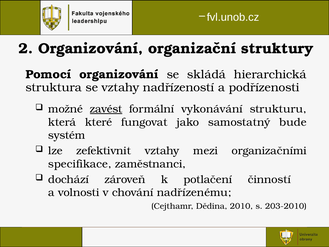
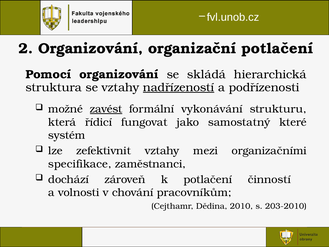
organizační struktury: struktury -> potlačení
nadřízeností underline: none -> present
které: které -> řídicí
bude: bude -> které
nadřízenému: nadřízenému -> pracovníkům
